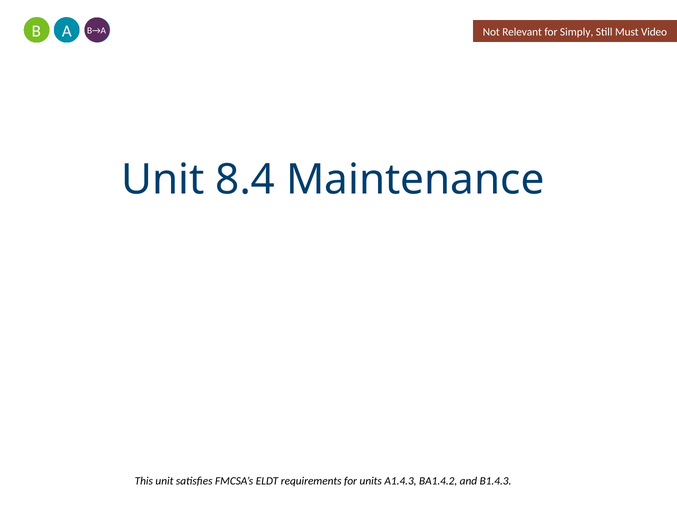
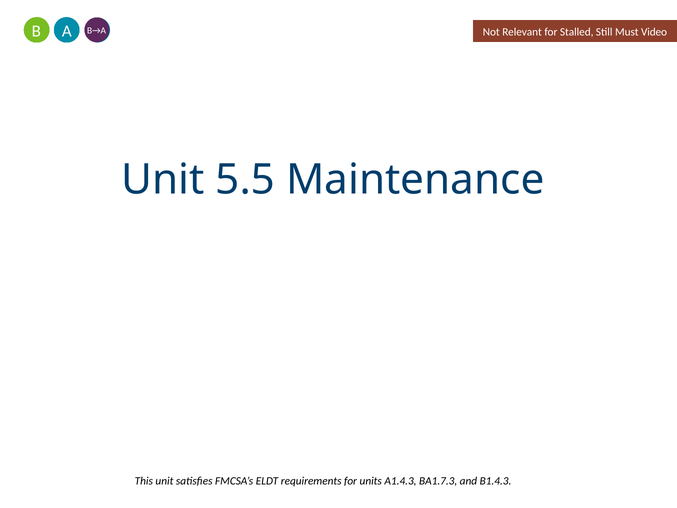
Simply: Simply -> Stalled
8.4: 8.4 -> 5.5
BA1.4.2: BA1.4.2 -> BA1.7.3
